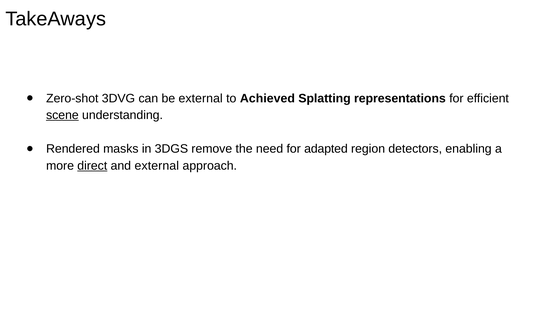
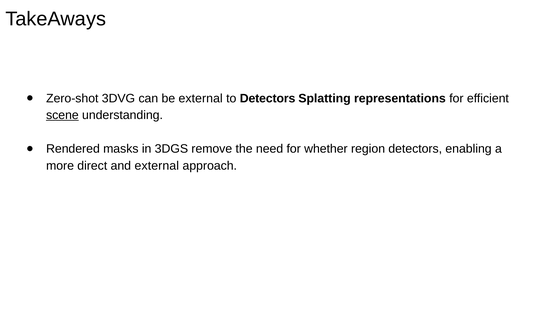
to Achieved: Achieved -> Detectors
adapted: adapted -> whether
direct underline: present -> none
